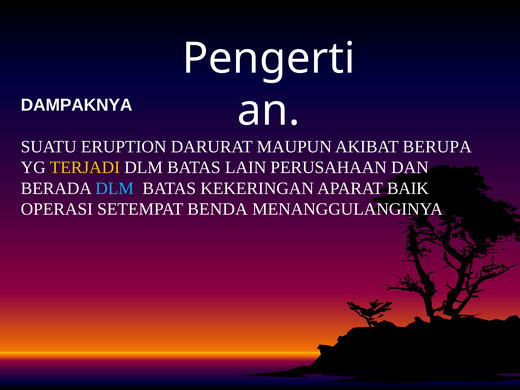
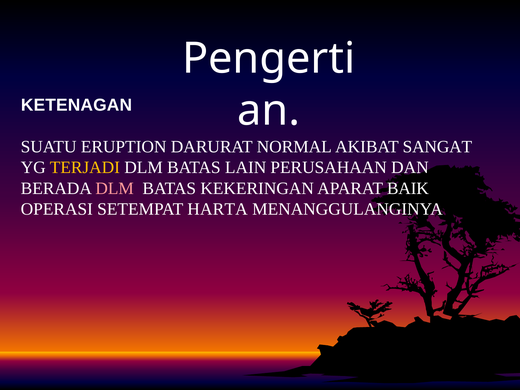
DAMPAKNYA: DAMPAKNYA -> KETENAGAN
MAUPUN: MAUPUN -> NORMAL
BERUPA: BERUPA -> SANGAT
DLM at (115, 188) colour: light blue -> pink
BENDA: BENDA -> HARTA
